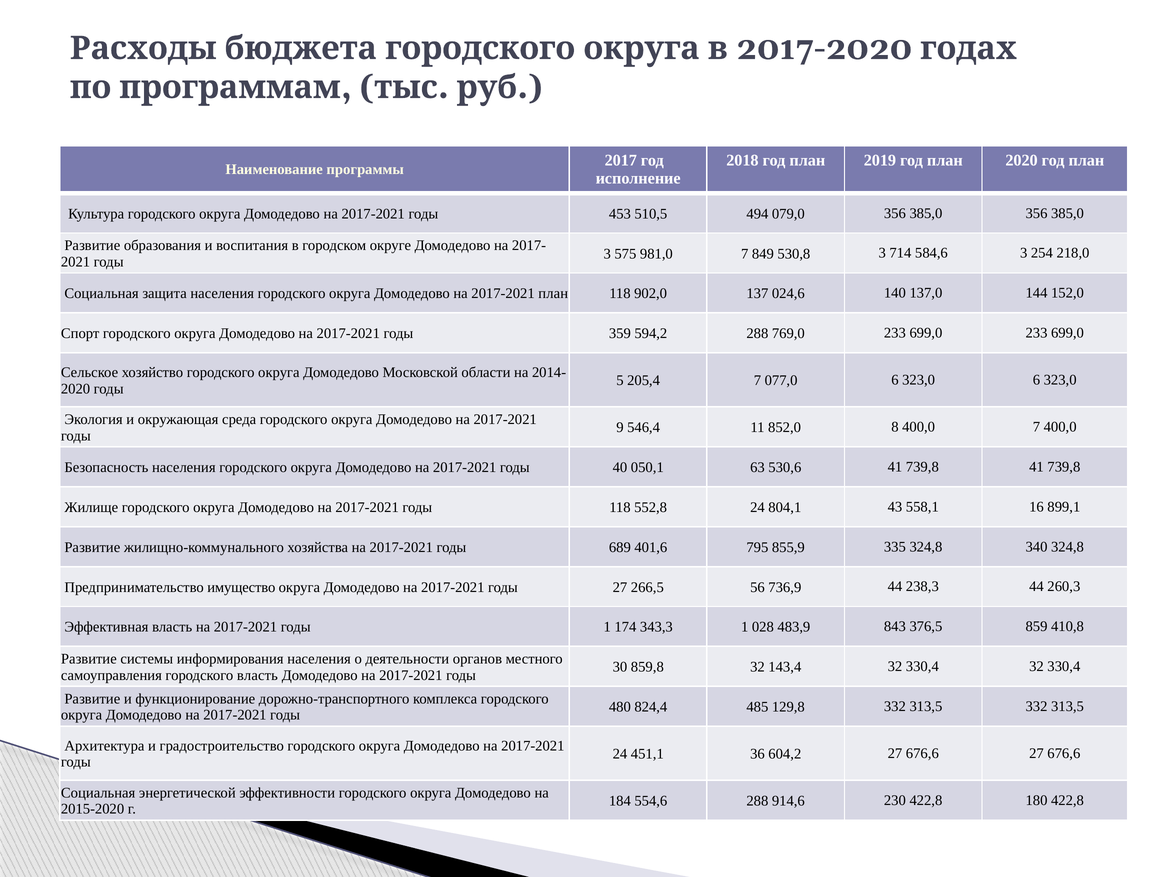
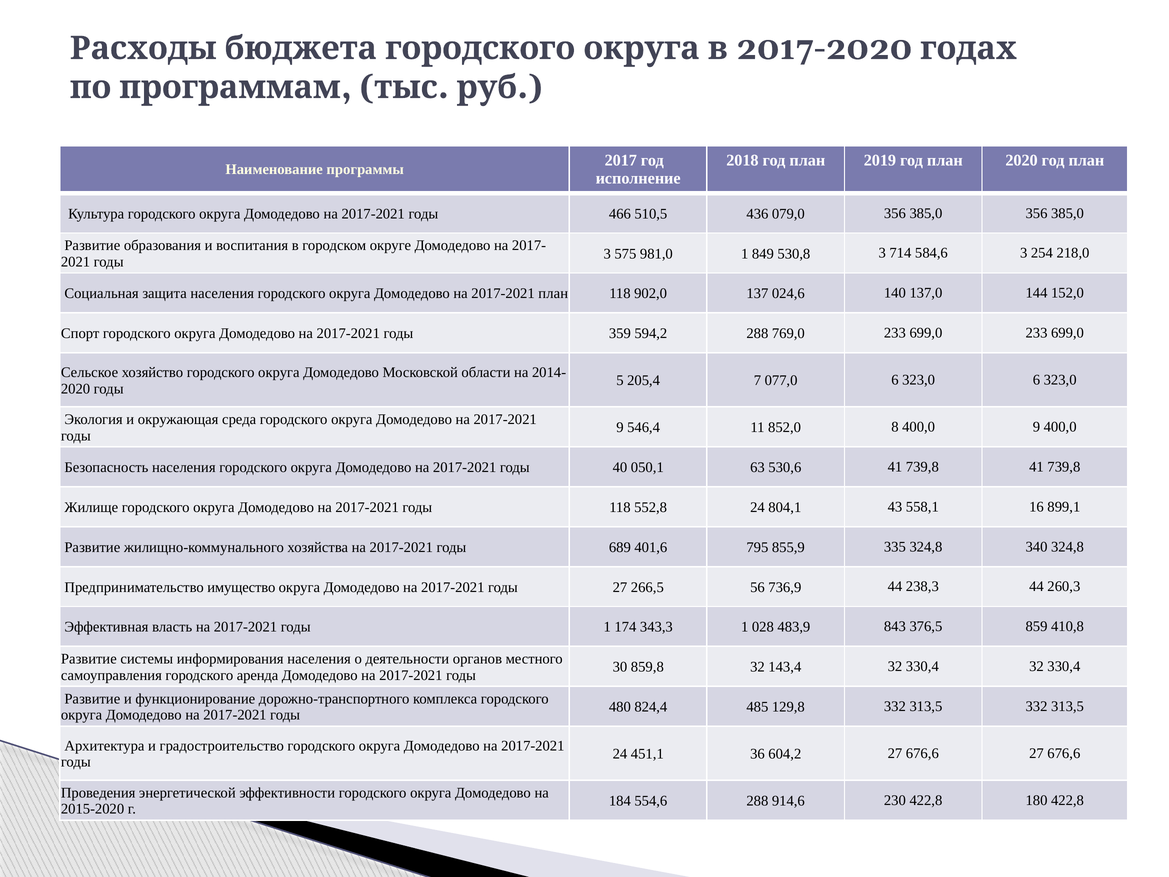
453: 453 -> 466
494: 494 -> 436
981,0 7: 7 -> 1
400,0 7: 7 -> 9
городского власть: власть -> аренда
Социальная at (98, 793): Социальная -> Проведения
